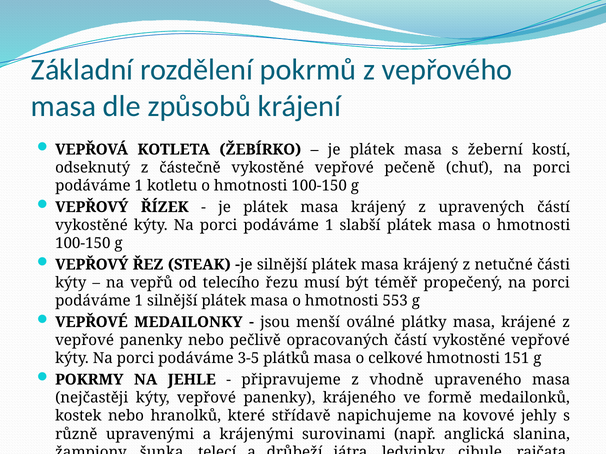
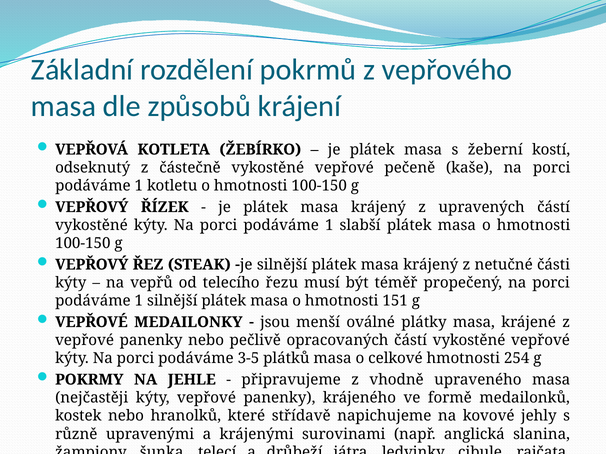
chuť: chuť -> kaše
553: 553 -> 151
151: 151 -> 254
